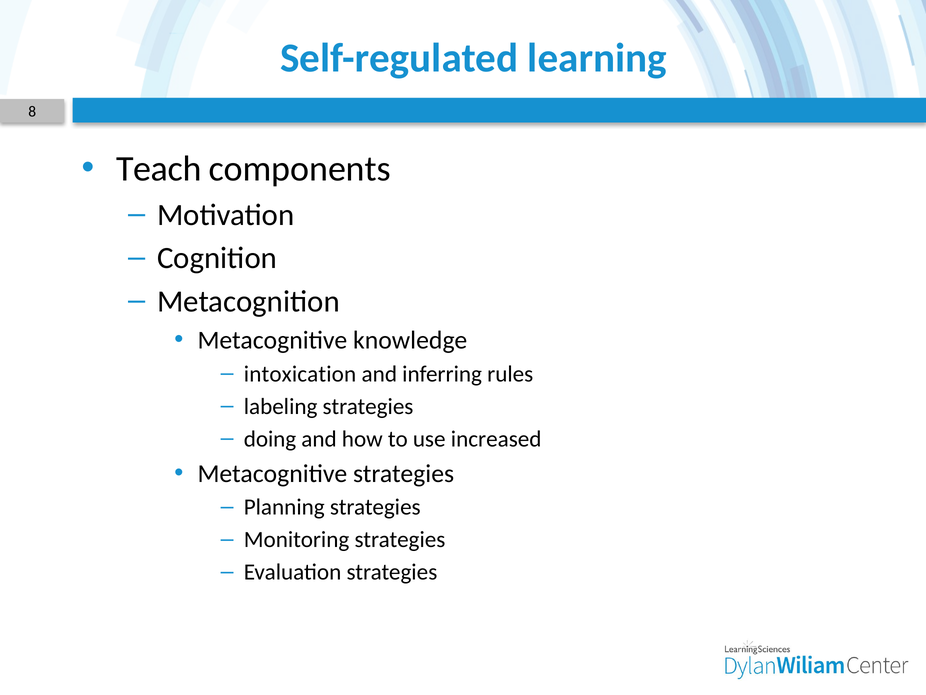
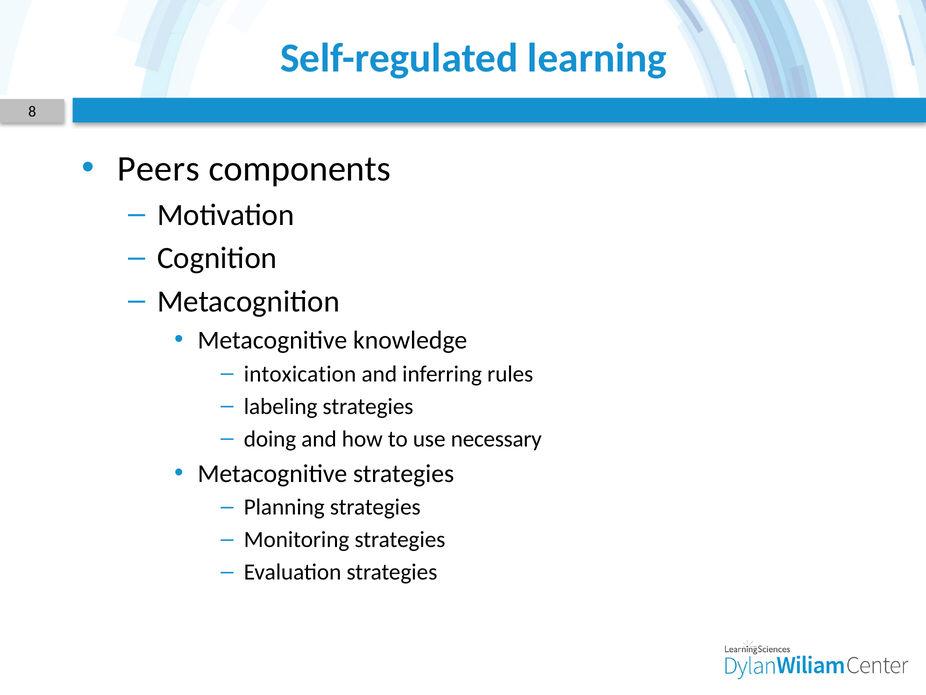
Teach: Teach -> Peers
increased: increased -> necessary
